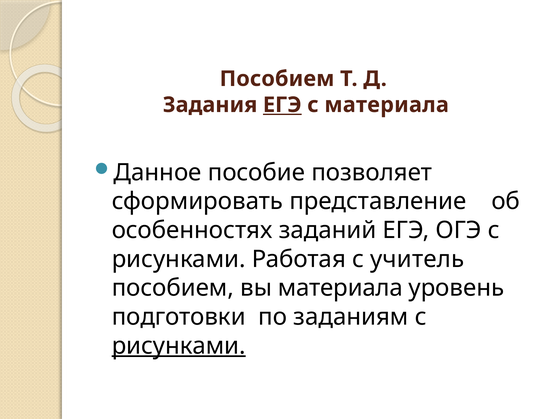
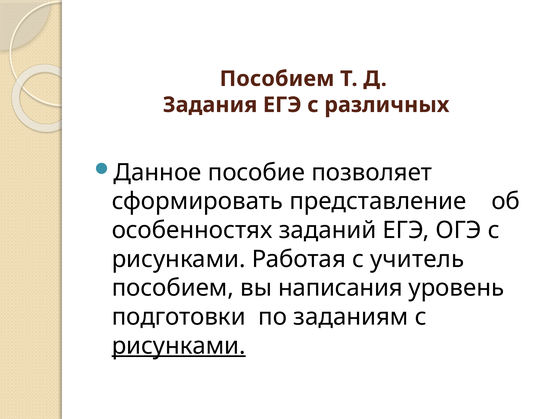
ЕГЭ at (282, 105) underline: present -> none
с материала: материала -> различных
вы материала: материала -> написания
